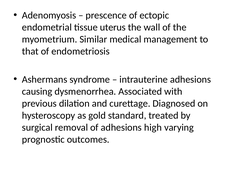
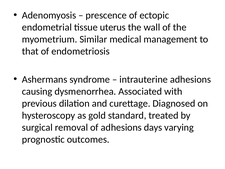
high: high -> days
